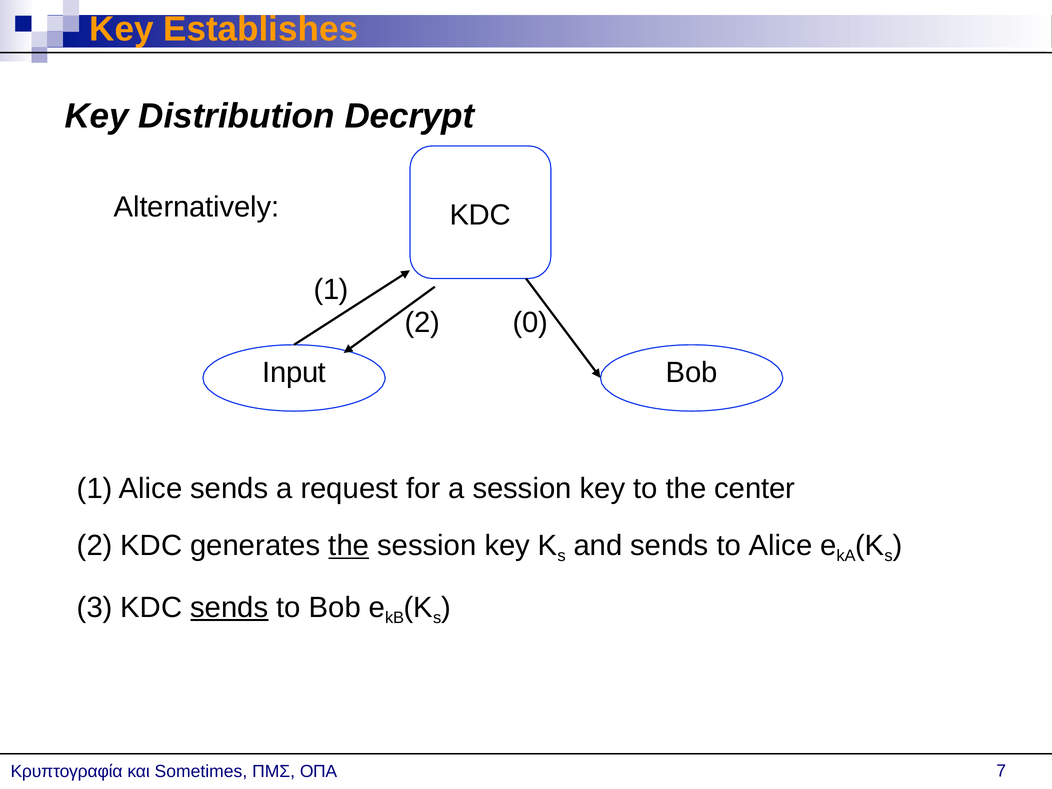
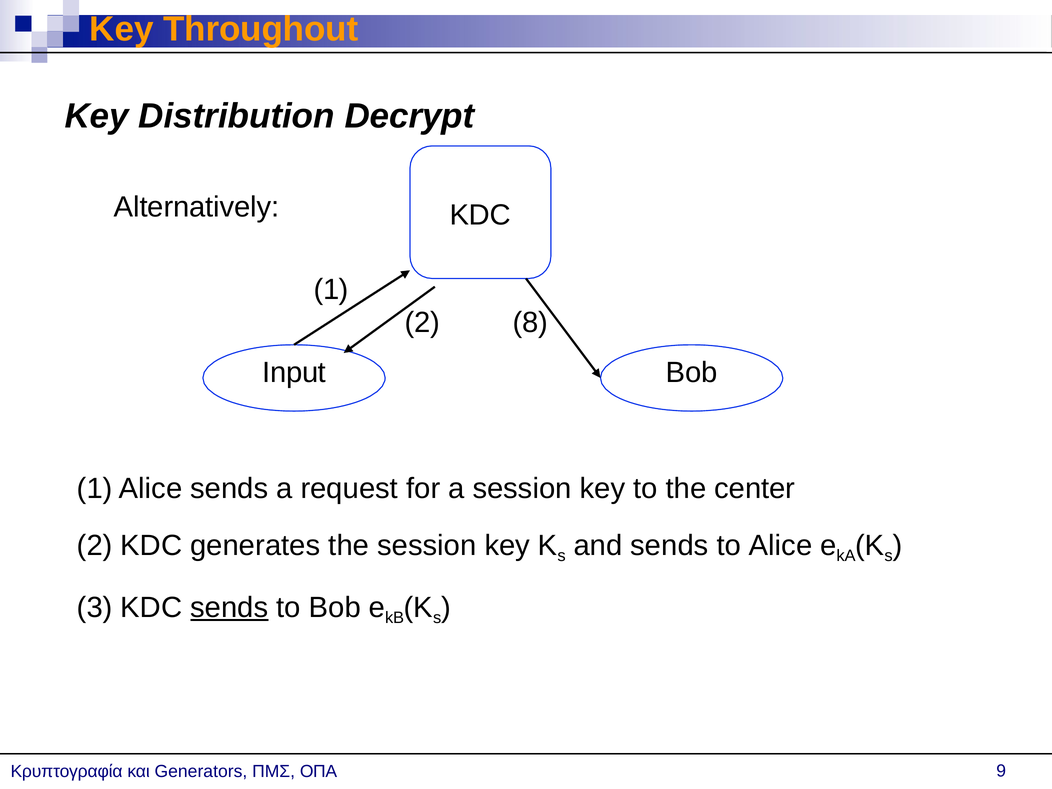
Establishes: Establishes -> Throughout
0: 0 -> 8
the at (349, 546) underline: present -> none
Sometimes: Sometimes -> Generators
7: 7 -> 9
